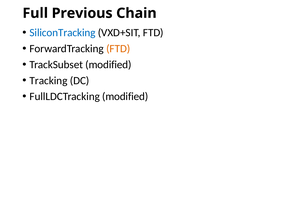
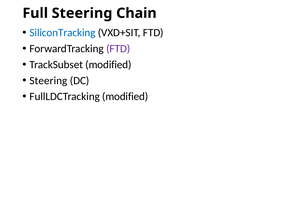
Full Previous: Previous -> Steering
FTD at (118, 49) colour: orange -> purple
Tracking at (48, 80): Tracking -> Steering
